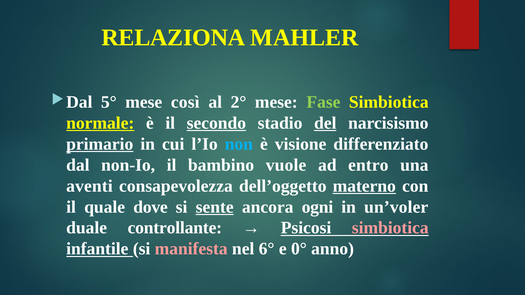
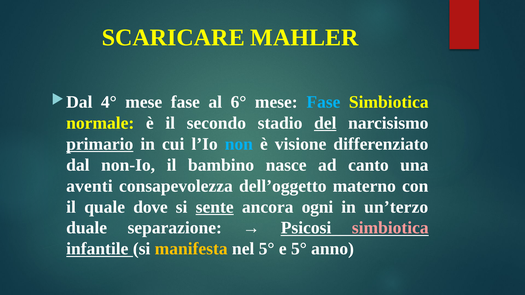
RELAZIONA: RELAZIONA -> SCARICARE
5°: 5° -> 4°
così at (185, 102): così -> fase
2°: 2° -> 6°
Fase at (323, 102) colour: light green -> light blue
normale underline: present -> none
secondo underline: present -> none
vuole: vuole -> nasce
entro: entro -> canto
materno underline: present -> none
un’voler: un’voler -> un’terzo
controllante: controllante -> separazione
manifesta colour: pink -> yellow
nel 6°: 6° -> 5°
e 0°: 0° -> 5°
